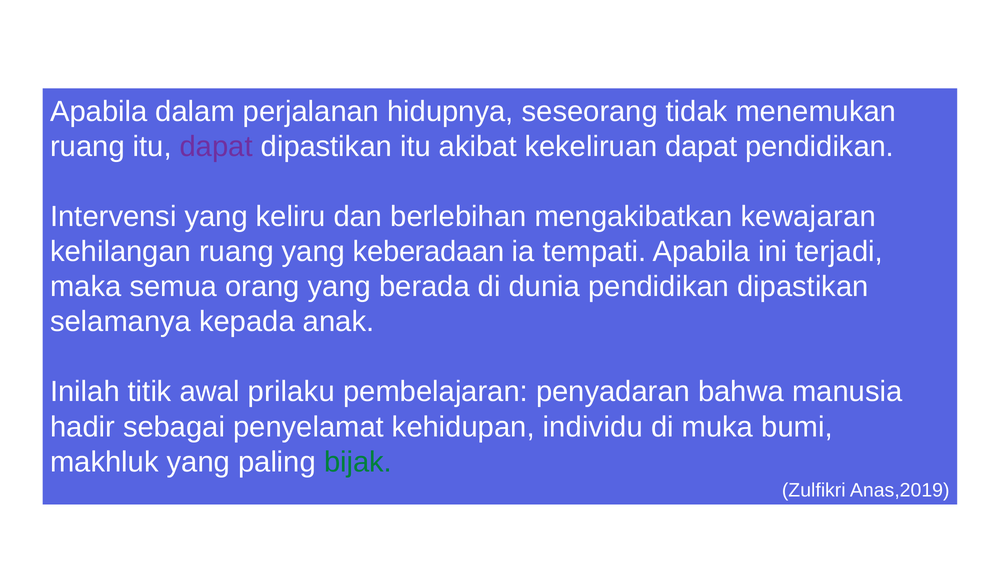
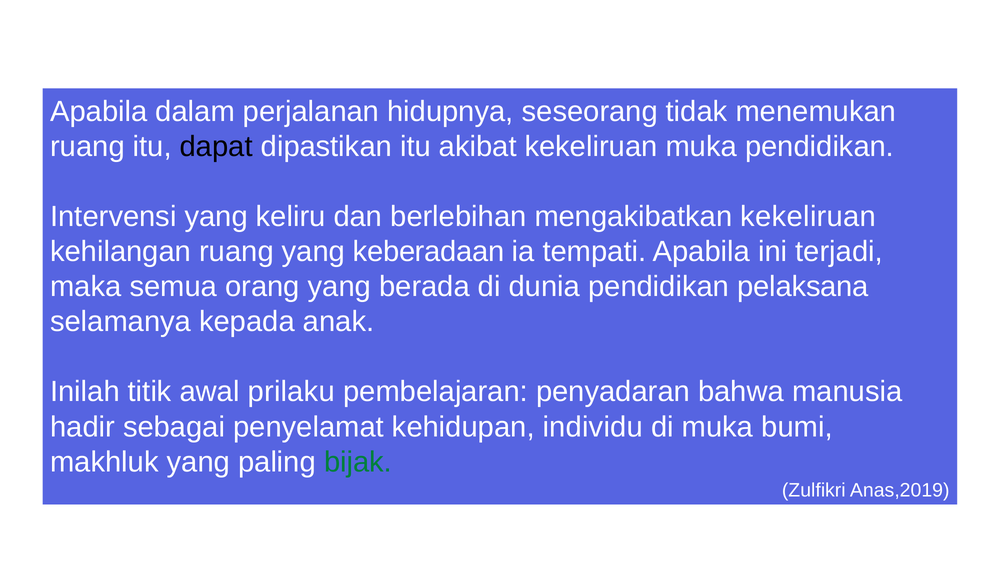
dapat at (216, 147) colour: purple -> black
kekeliruan dapat: dapat -> muka
mengakibatkan kewajaran: kewajaran -> kekeliruan
pendidikan dipastikan: dipastikan -> pelaksana
